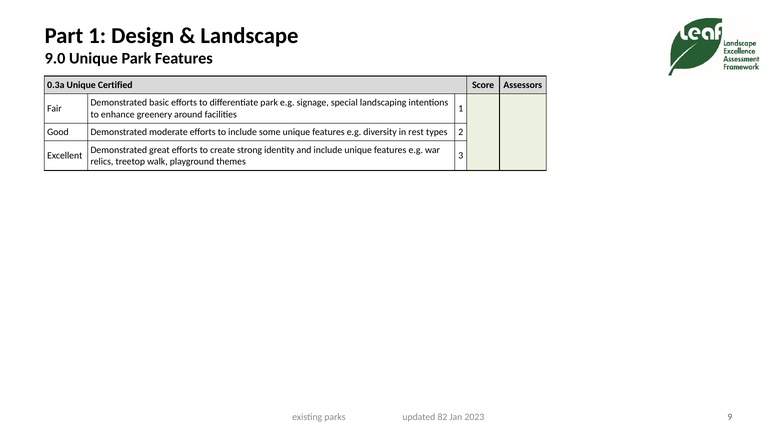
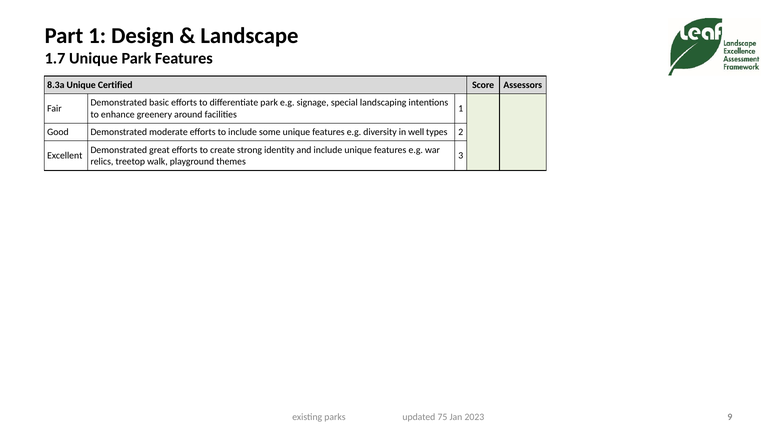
9.0: 9.0 -> 1.7
0.3a: 0.3a -> 8.3a
rest: rest -> well
82: 82 -> 75
